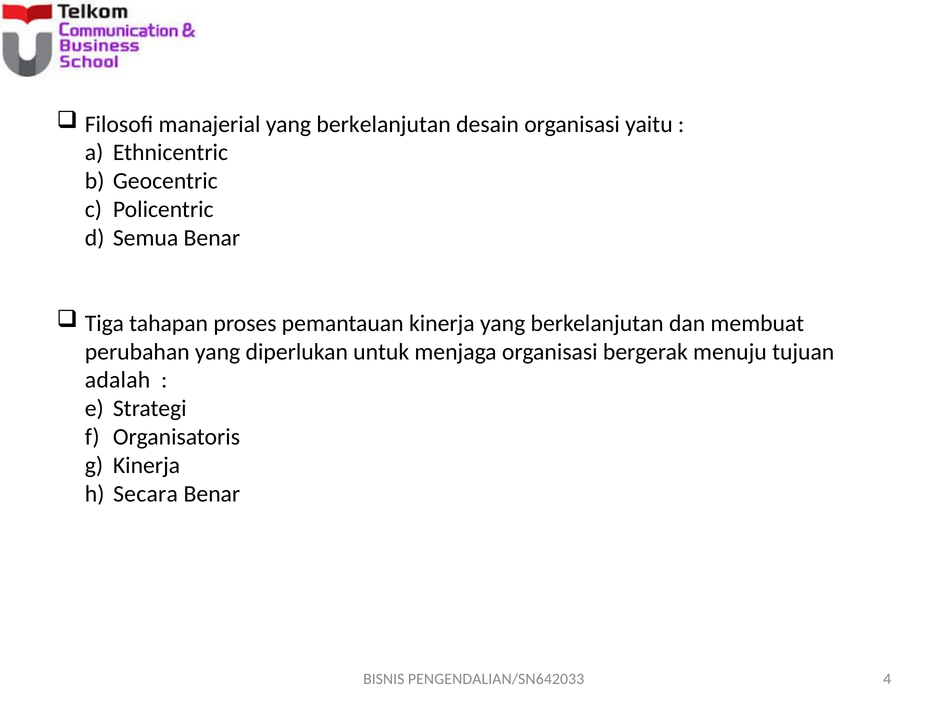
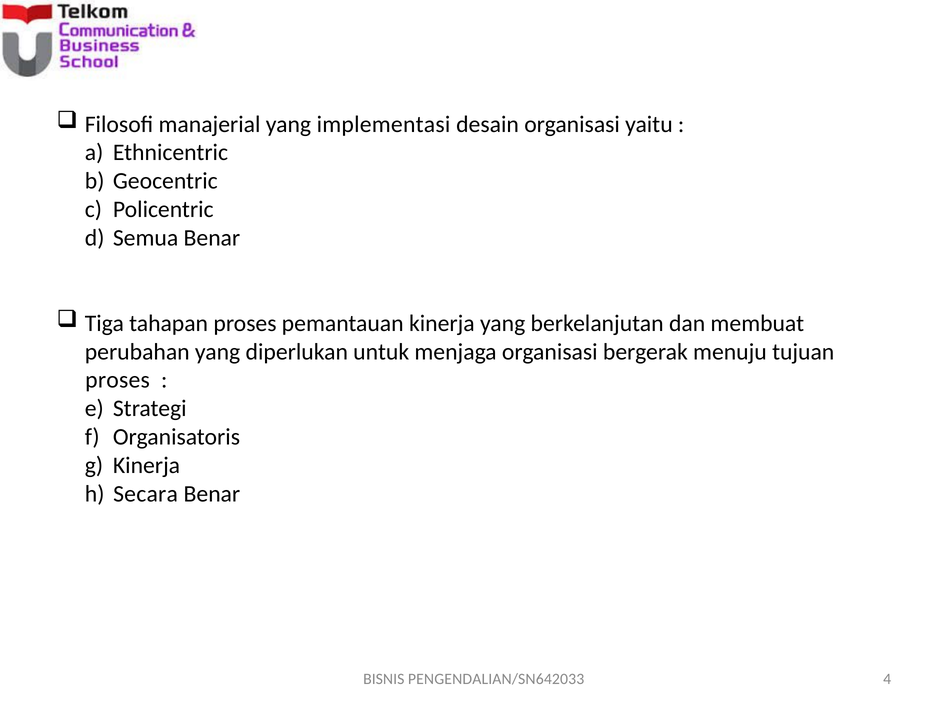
manajerial yang berkelanjutan: berkelanjutan -> implementasi
adalah at (118, 380): adalah -> proses
